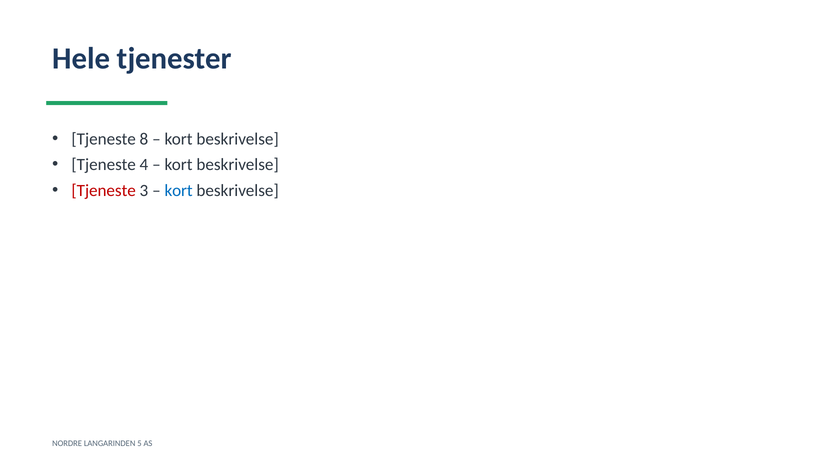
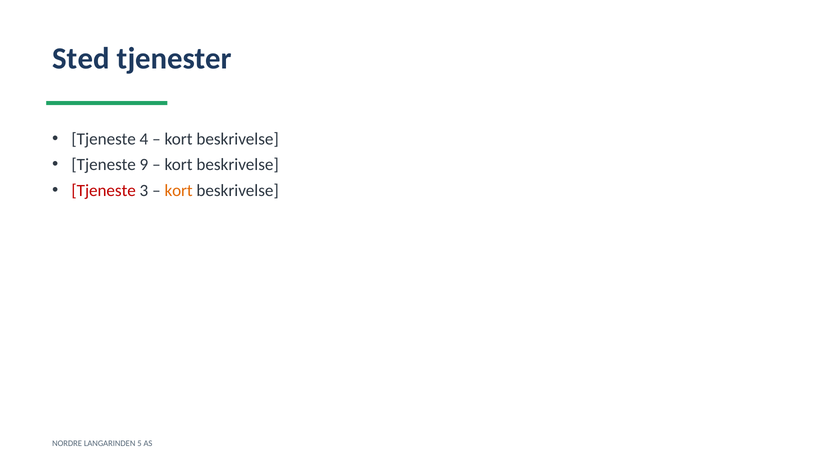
Hele: Hele -> Sted
8: 8 -> 4
4: 4 -> 9
kort at (179, 190) colour: blue -> orange
